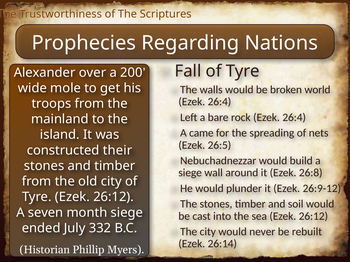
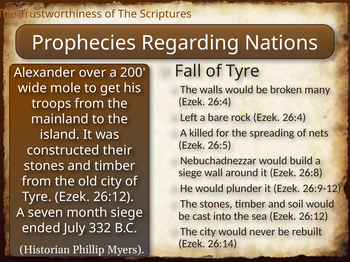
world: world -> many
came: came -> killed
